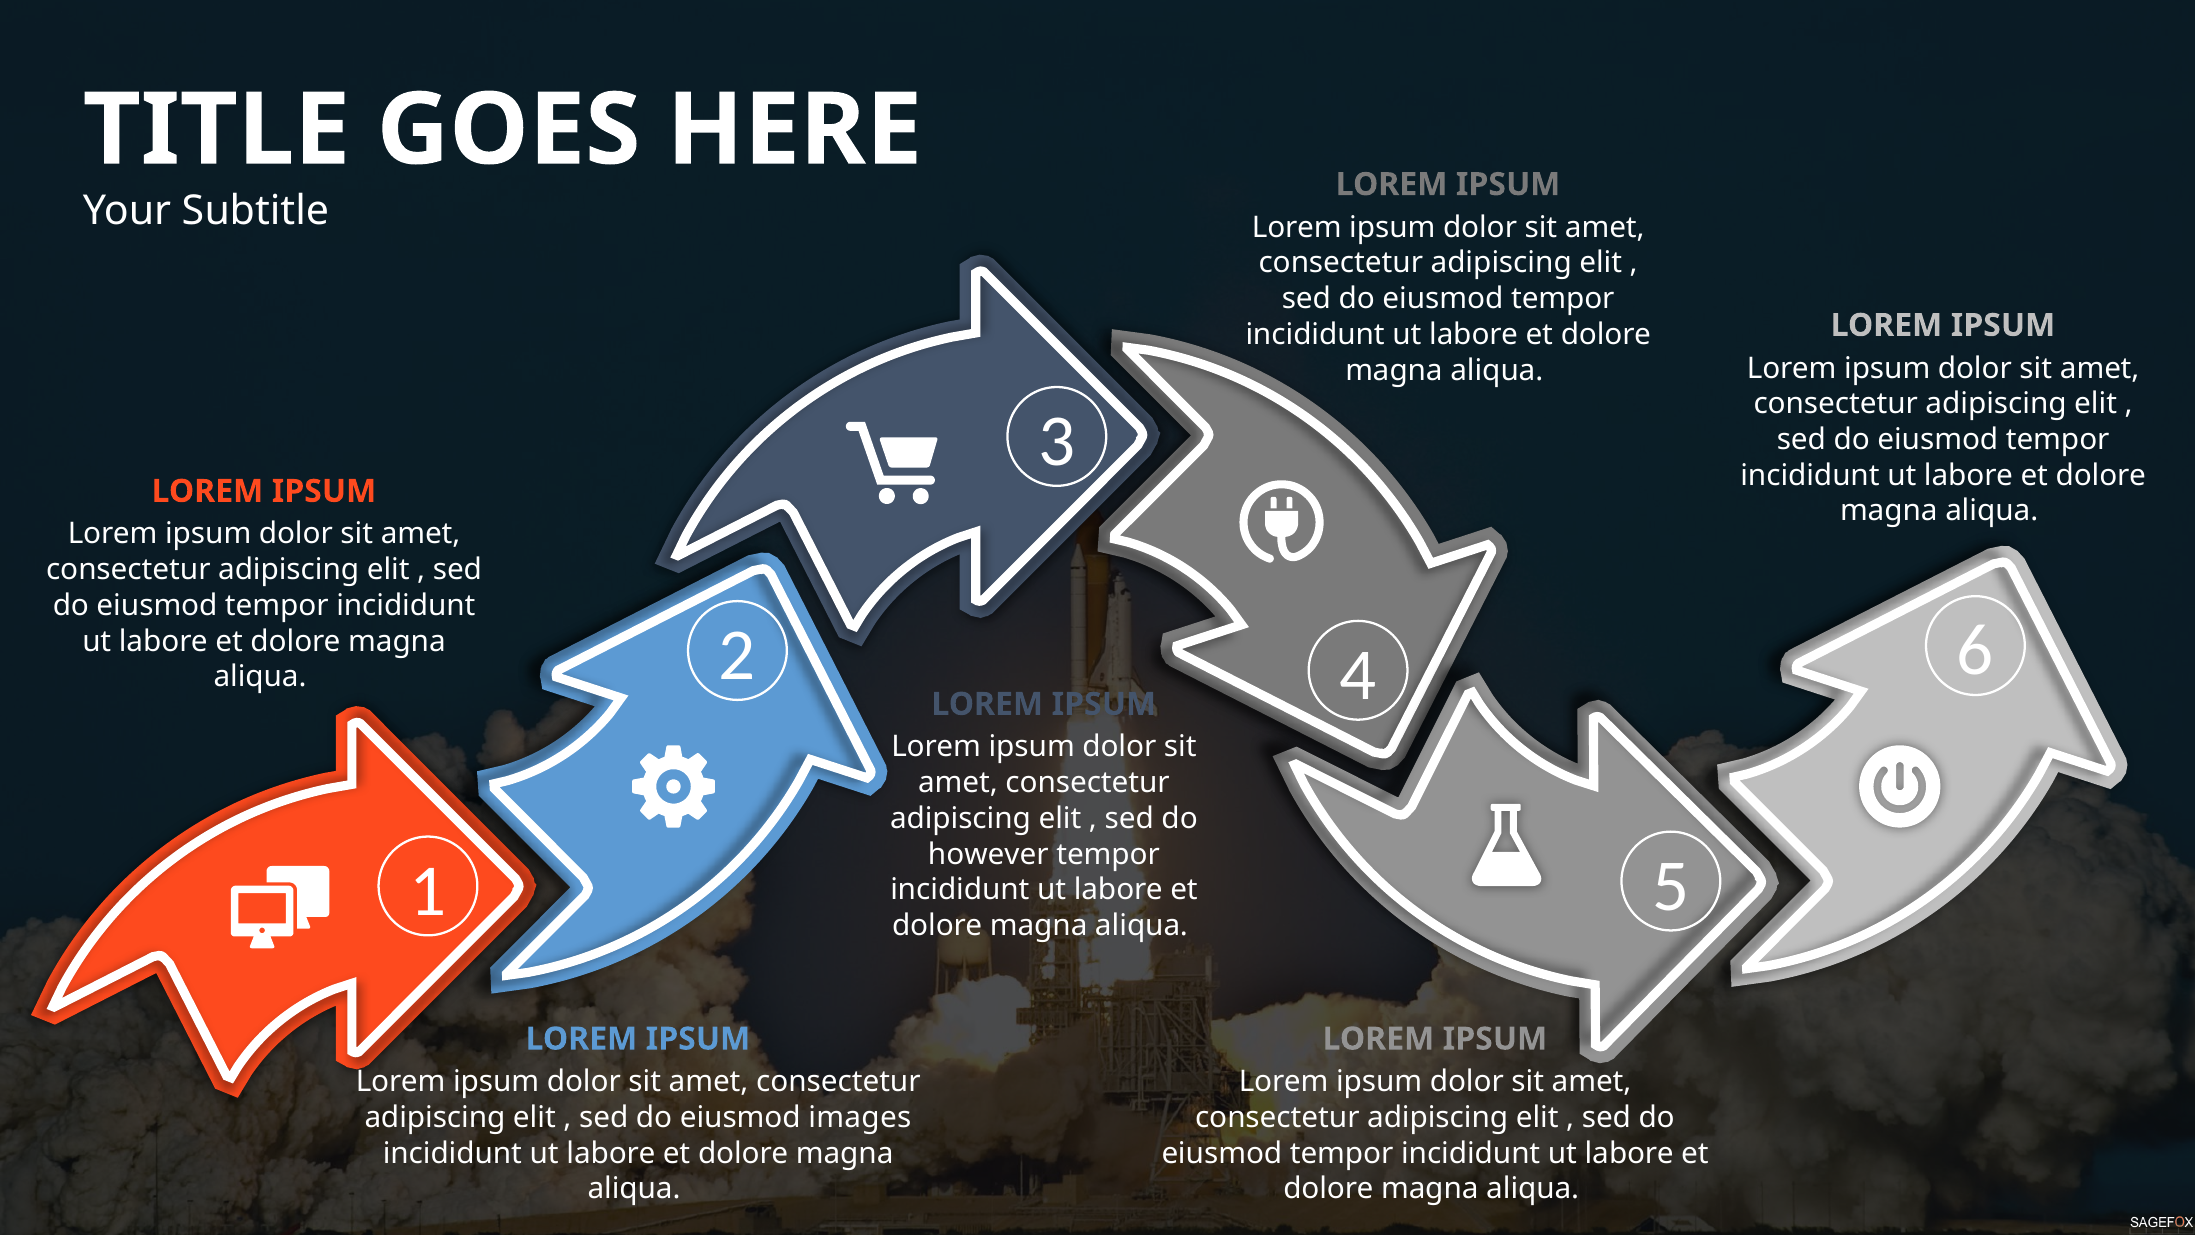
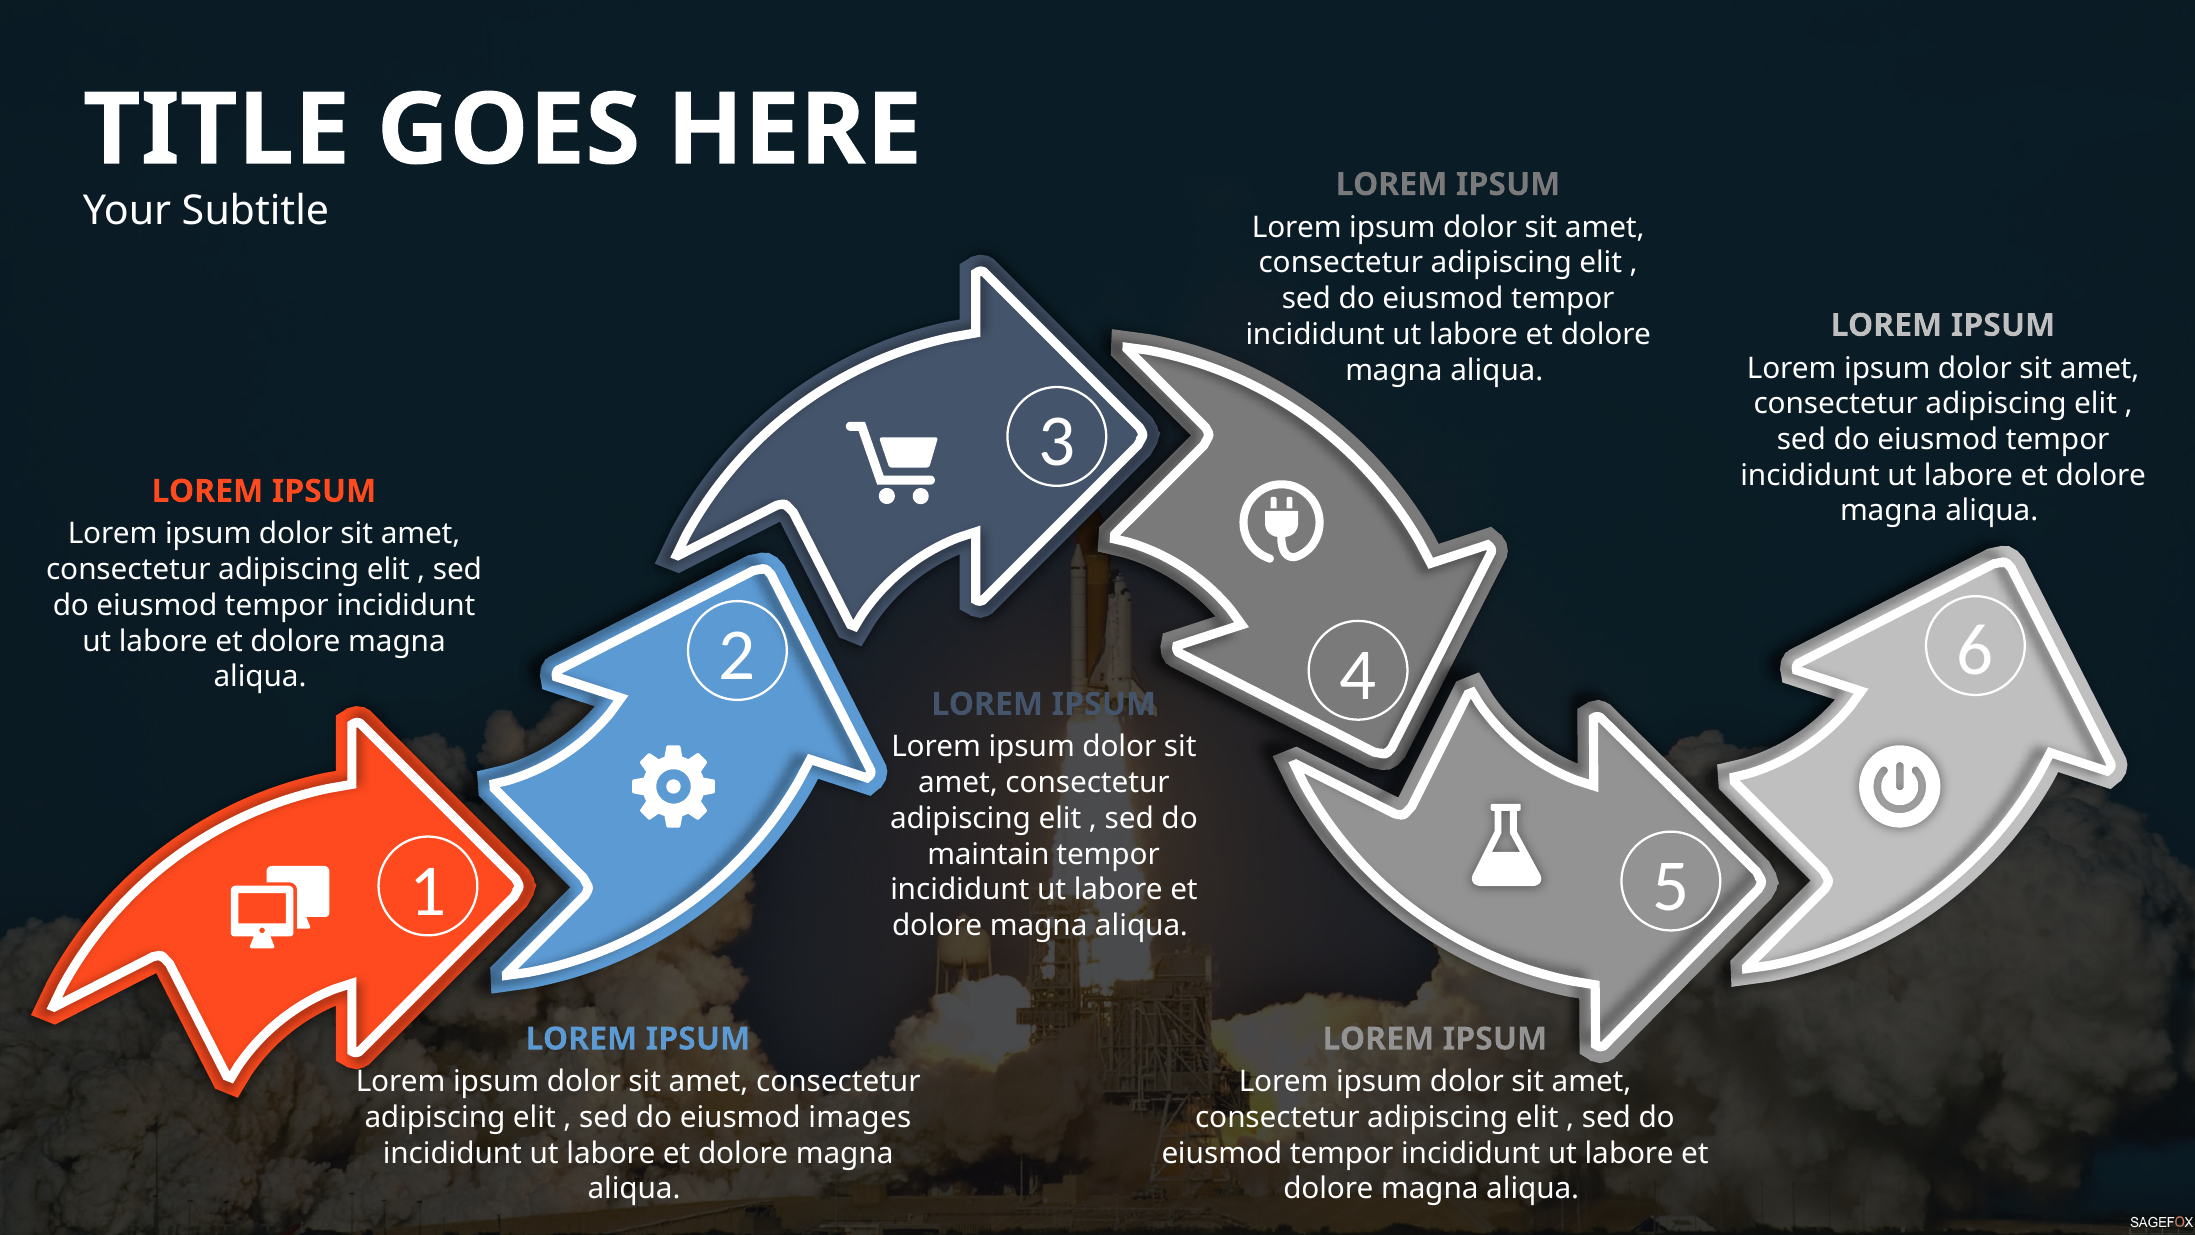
however: however -> maintain
